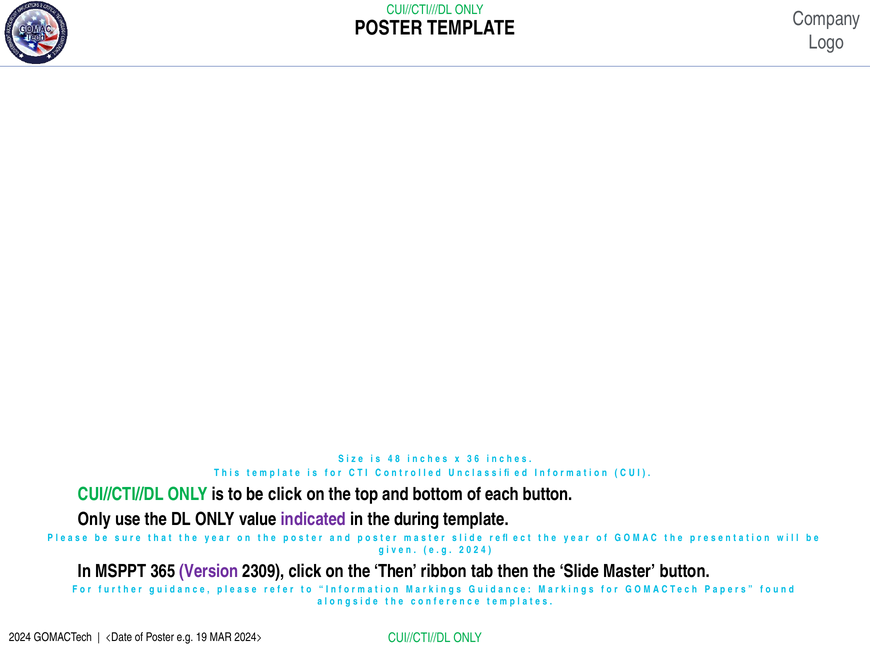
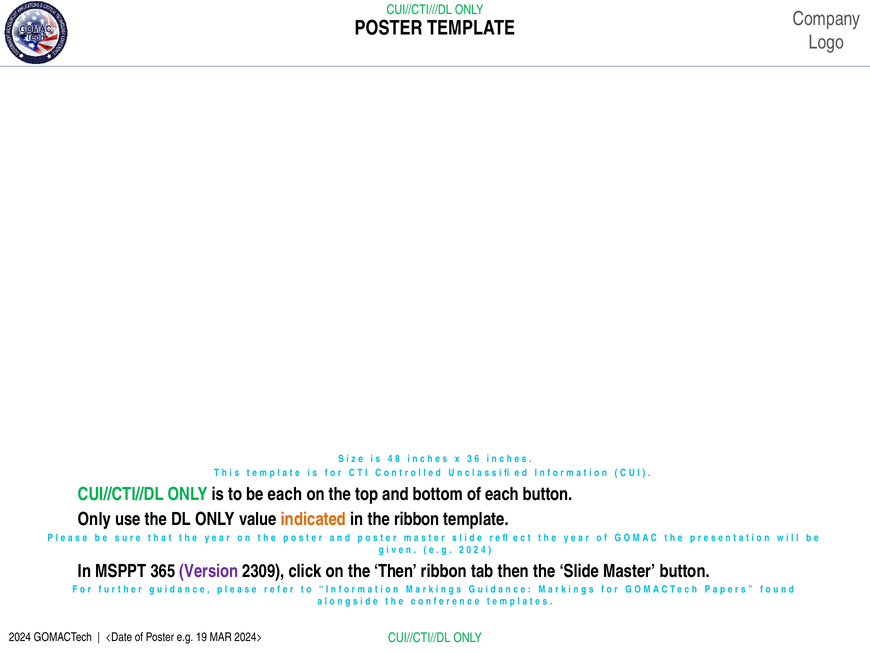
be click: click -> each
indicated colour: purple -> orange
the during: during -> ribbon
